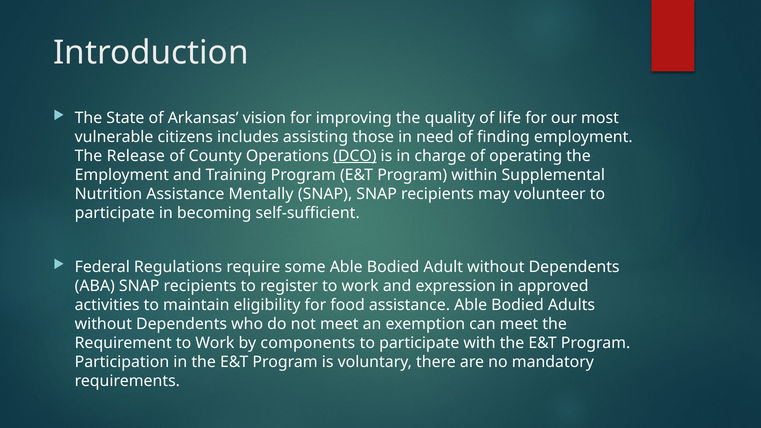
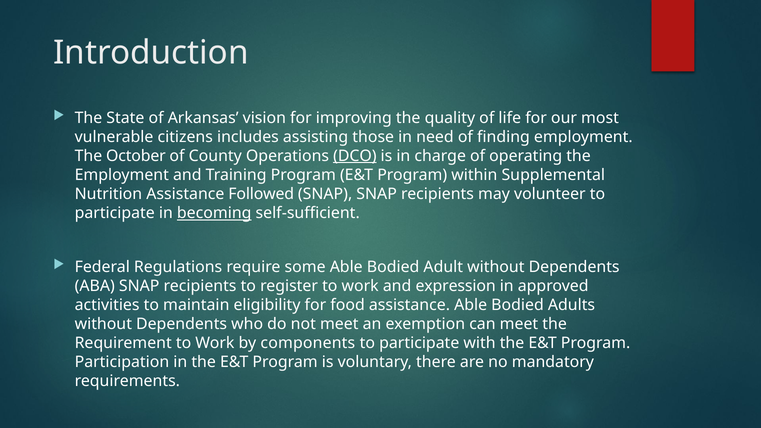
Release: Release -> October
Mentally: Mentally -> Followed
becoming underline: none -> present
